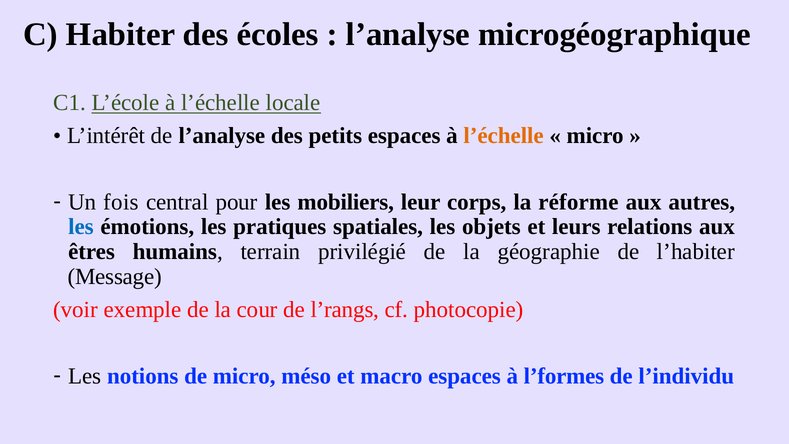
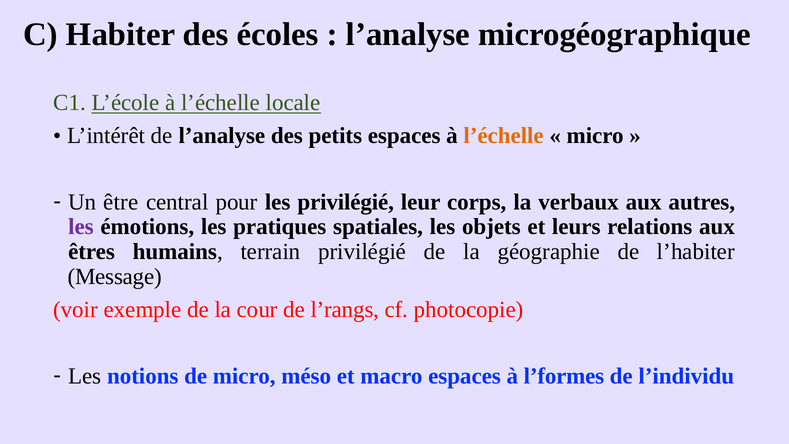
fois: fois -> être
les mobiliers: mobiliers -> privilégié
réforme: réforme -> verbaux
les at (81, 227) colour: blue -> purple
